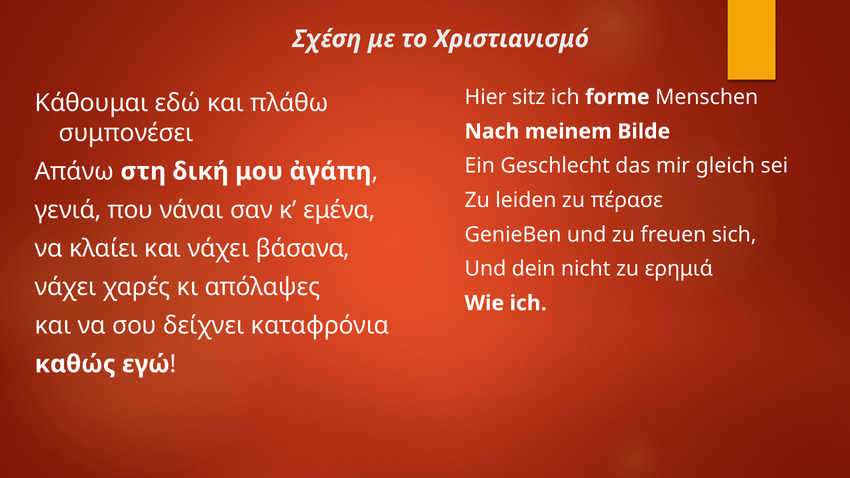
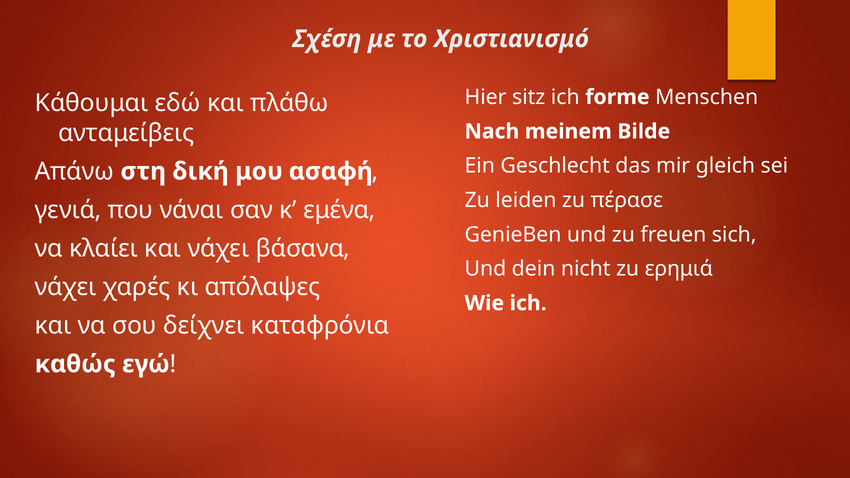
συμπονέσει: συμπονέσει -> ανταμείβεις
ἀγάπη: ἀγάπη -> ασαφή
